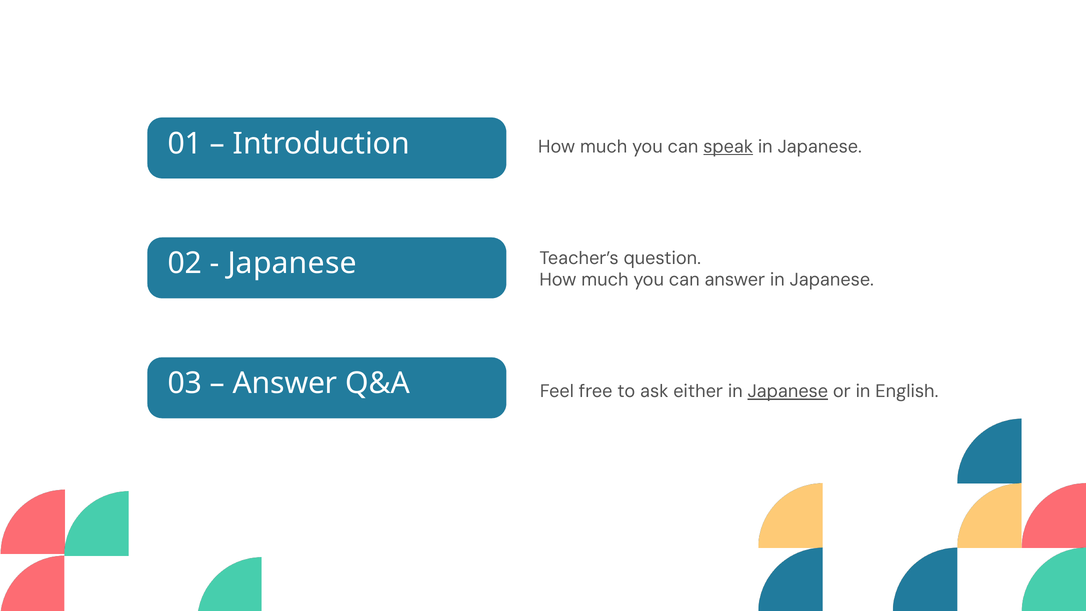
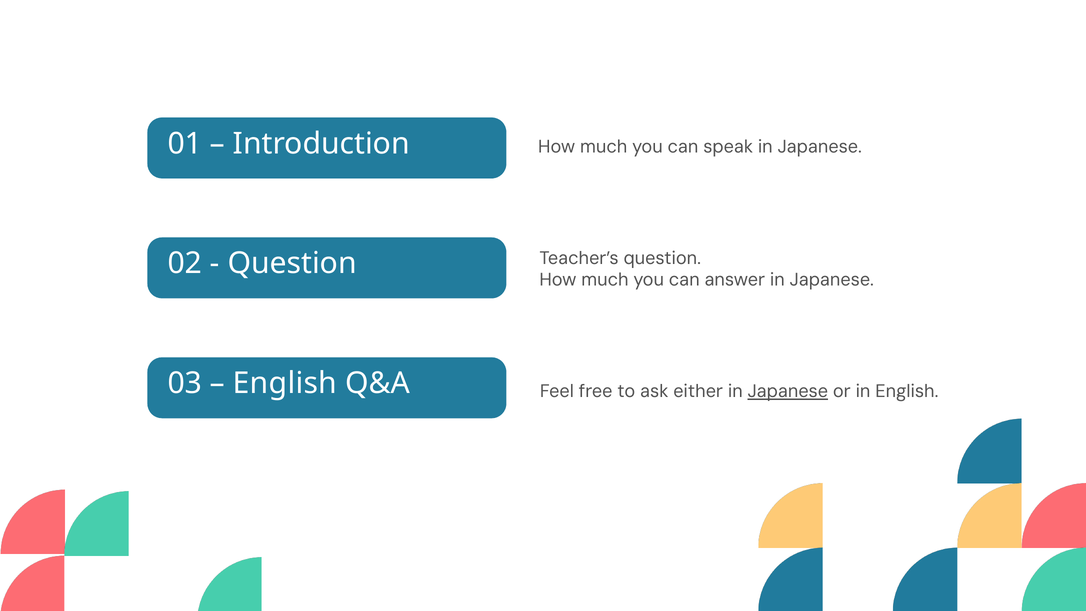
speak underline: present -> none
Japanese at (292, 263): Japanese -> Question
Answer at (285, 383): Answer -> English
